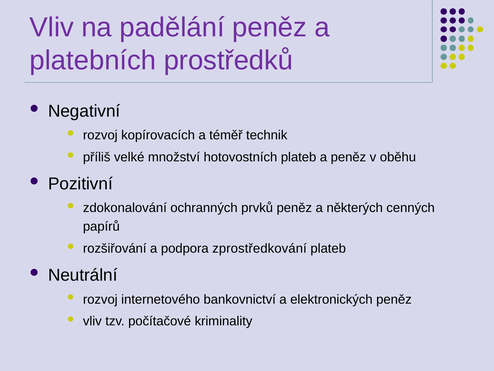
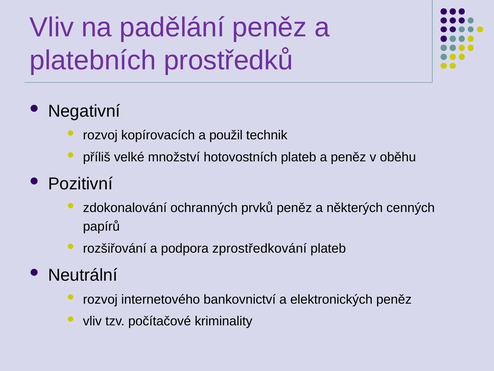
téměř: téměř -> použil
